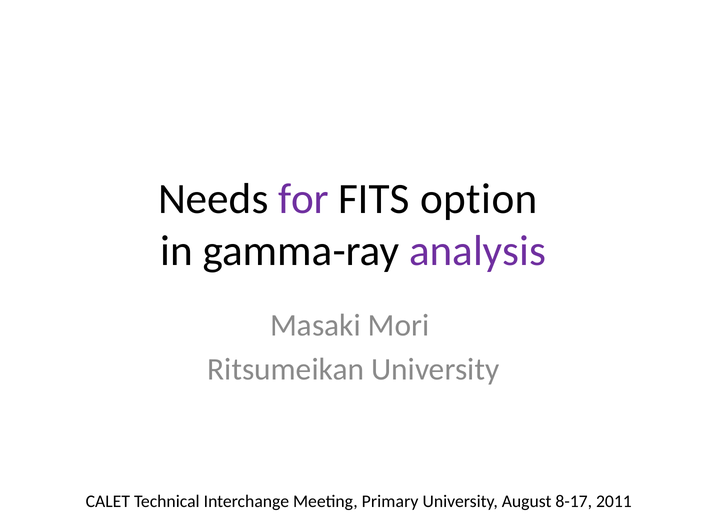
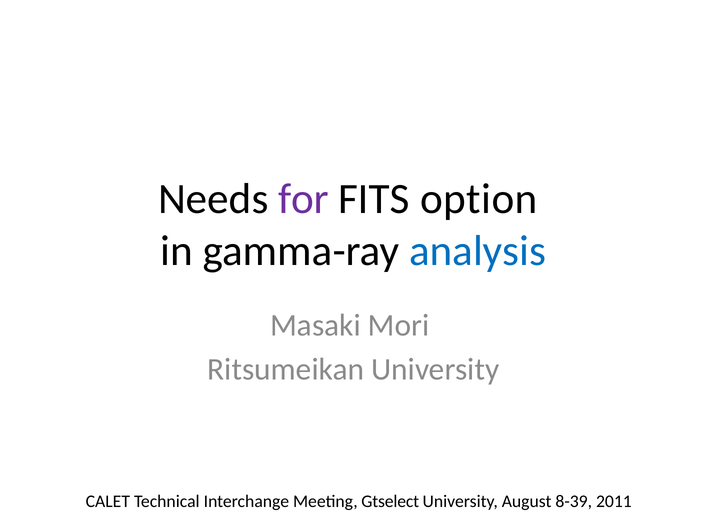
analysis colour: purple -> blue
Primary: Primary -> Gtselect
8-17: 8-17 -> 8-39
